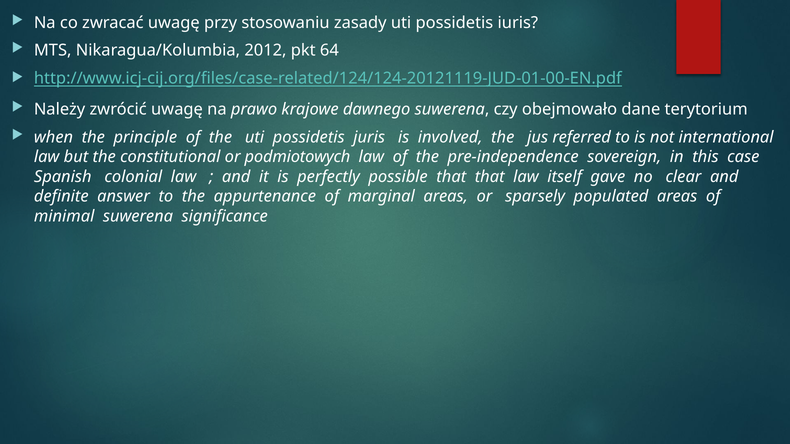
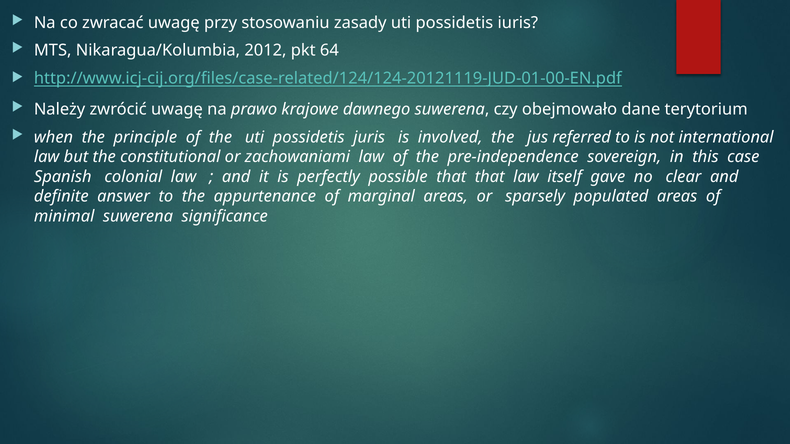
podmiotowych: podmiotowych -> zachowaniami
